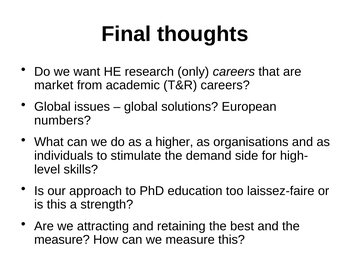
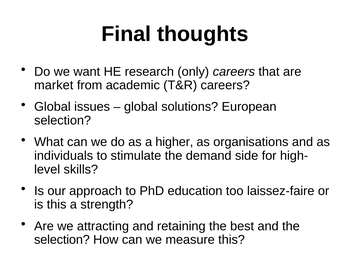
numbers at (63, 120): numbers -> selection
measure at (62, 239): measure -> selection
